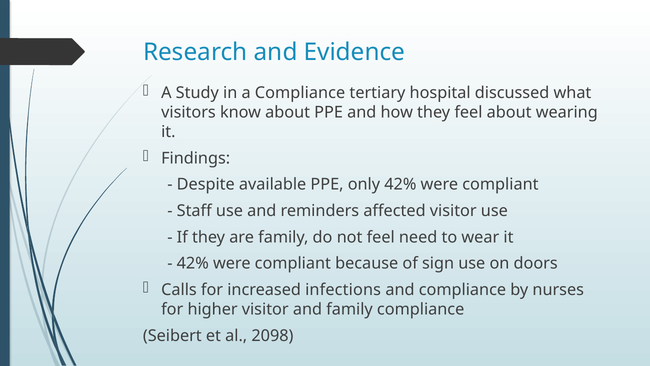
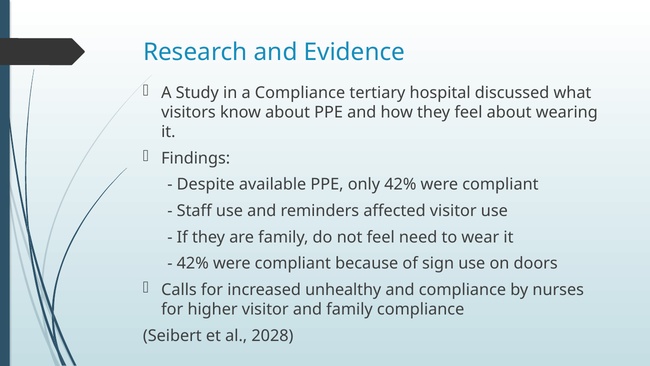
infections: infections -> unhealthy
2098: 2098 -> 2028
